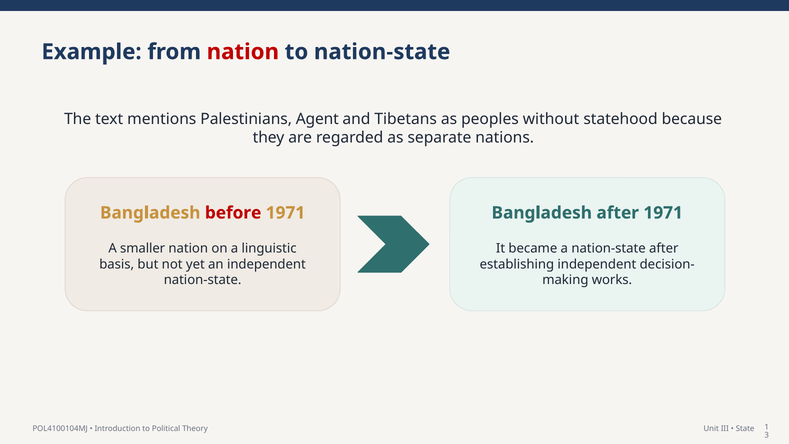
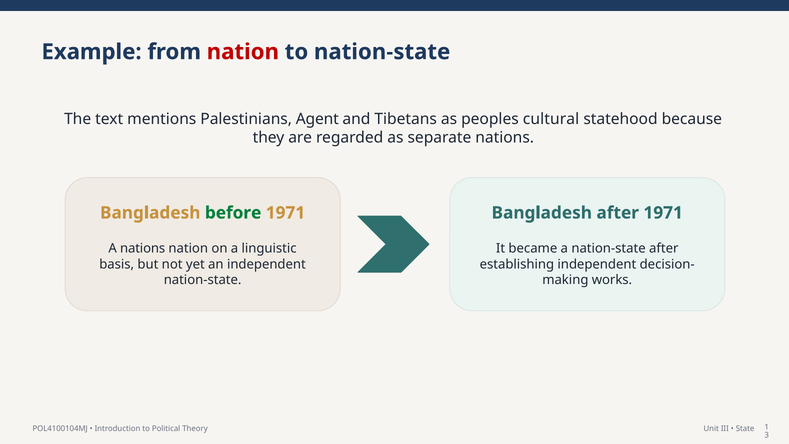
without: without -> cultural
before colour: red -> green
A smaller: smaller -> nations
